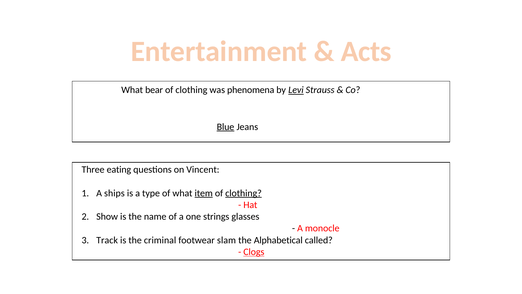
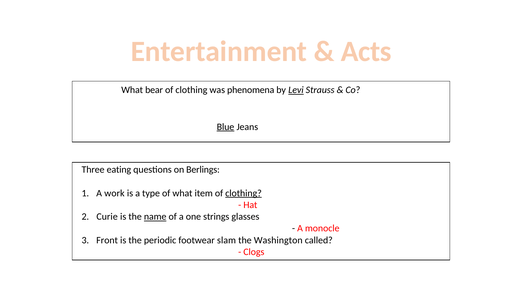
Vincent: Vincent -> Berlings
ships: ships -> work
item underline: present -> none
Show: Show -> Curie
name underline: none -> present
Track: Track -> Front
criminal: criminal -> periodic
Alphabetical: Alphabetical -> Washington
Clogs underline: present -> none
